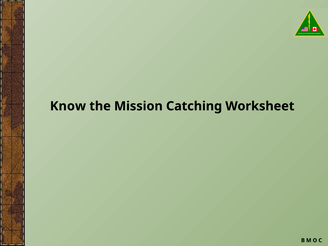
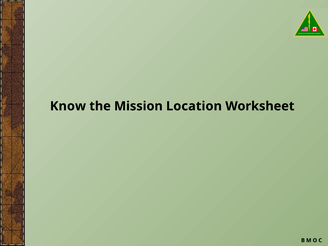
Catching: Catching -> Location
